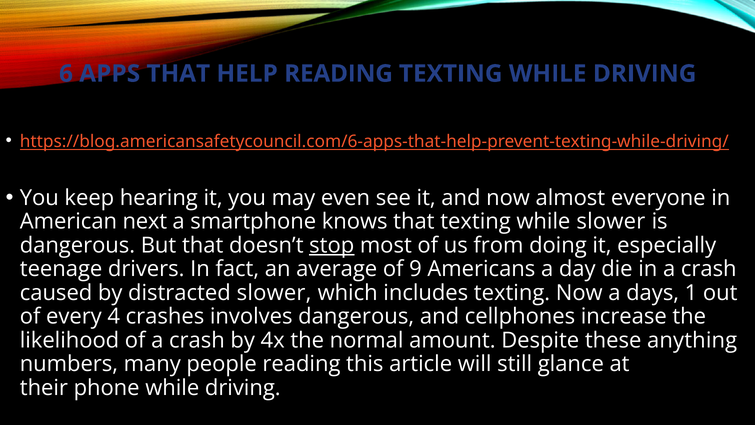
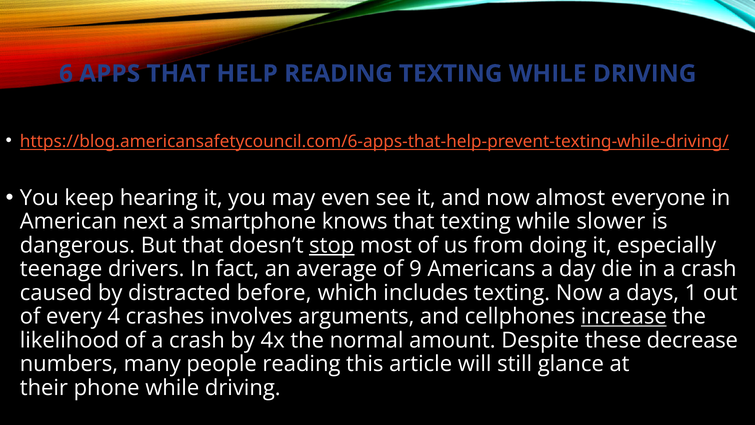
distracted slower: slower -> before
involves dangerous: dangerous -> arguments
increase underline: none -> present
anything: anything -> decrease
